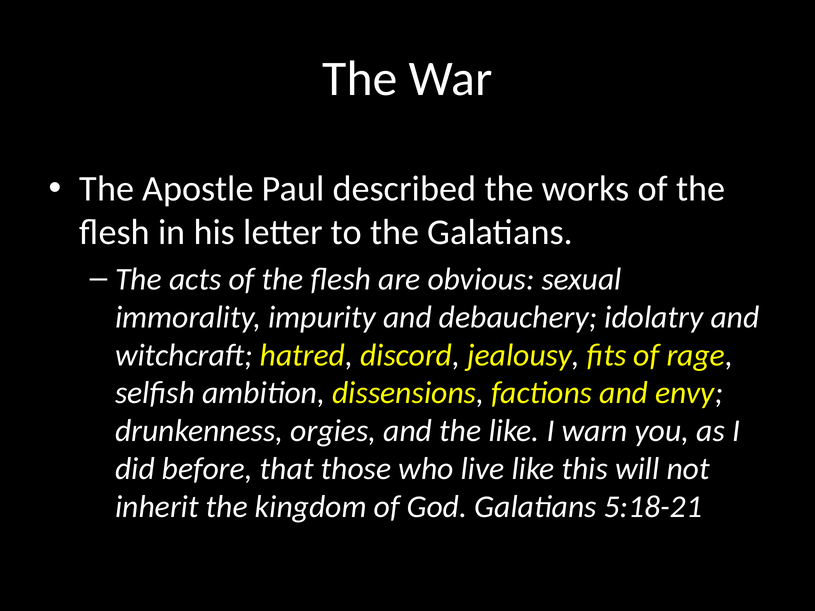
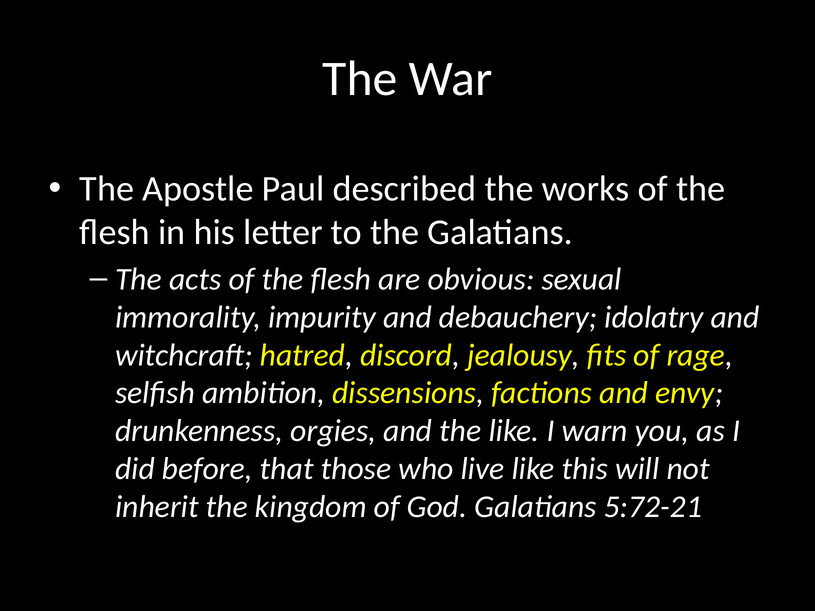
5:18-21: 5:18-21 -> 5:72-21
